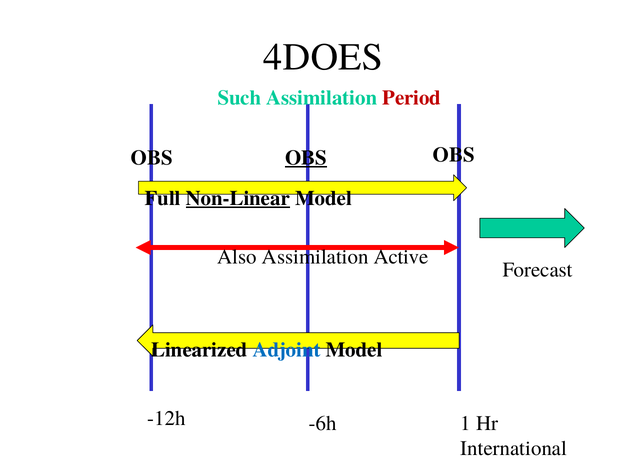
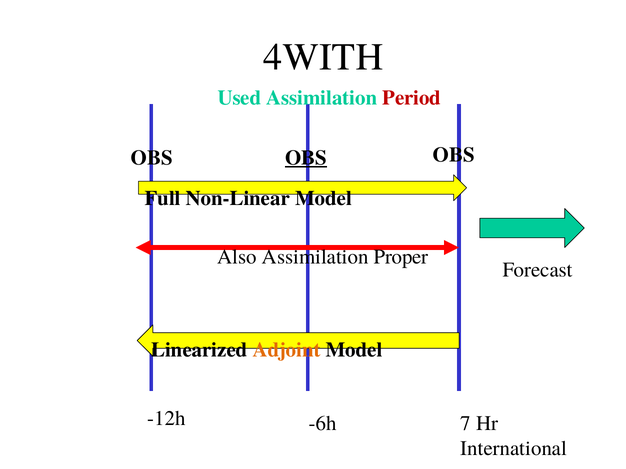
4DOES: 4DOES -> 4WITH
Such: Such -> Used
Non-Linear underline: present -> none
Active: Active -> Proper
Adjoint colour: blue -> orange
1: 1 -> 7
